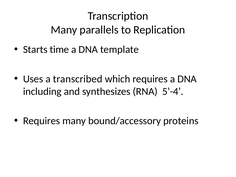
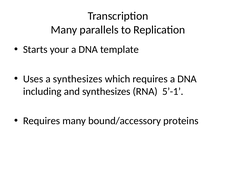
time: time -> your
a transcribed: transcribed -> synthesizes
5’-4: 5’-4 -> 5’-1
